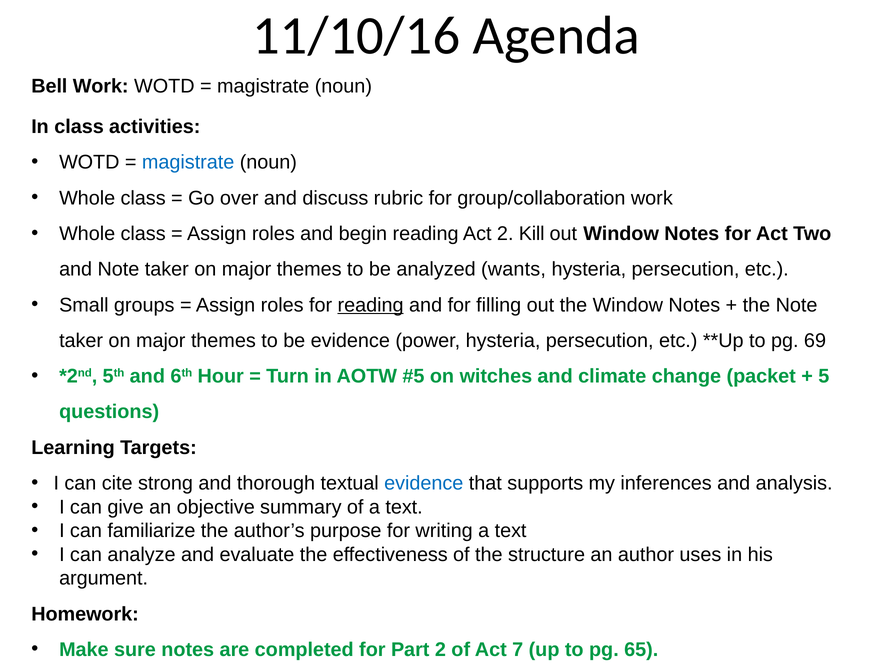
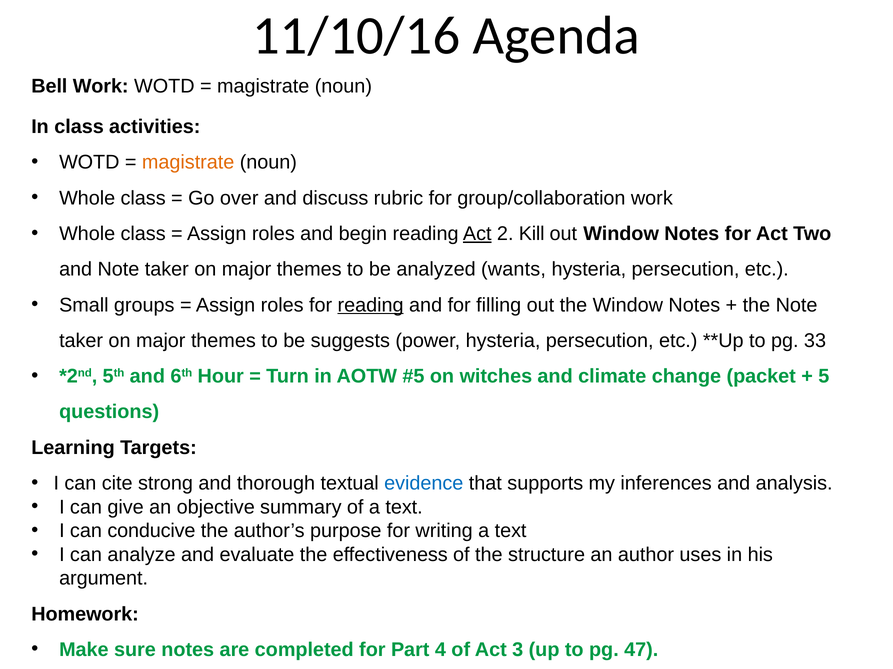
magistrate at (188, 163) colour: blue -> orange
Act at (477, 234) underline: none -> present
be evidence: evidence -> suggests
69: 69 -> 33
familiarize: familiarize -> conducive
Part 2: 2 -> 4
7: 7 -> 3
65: 65 -> 47
